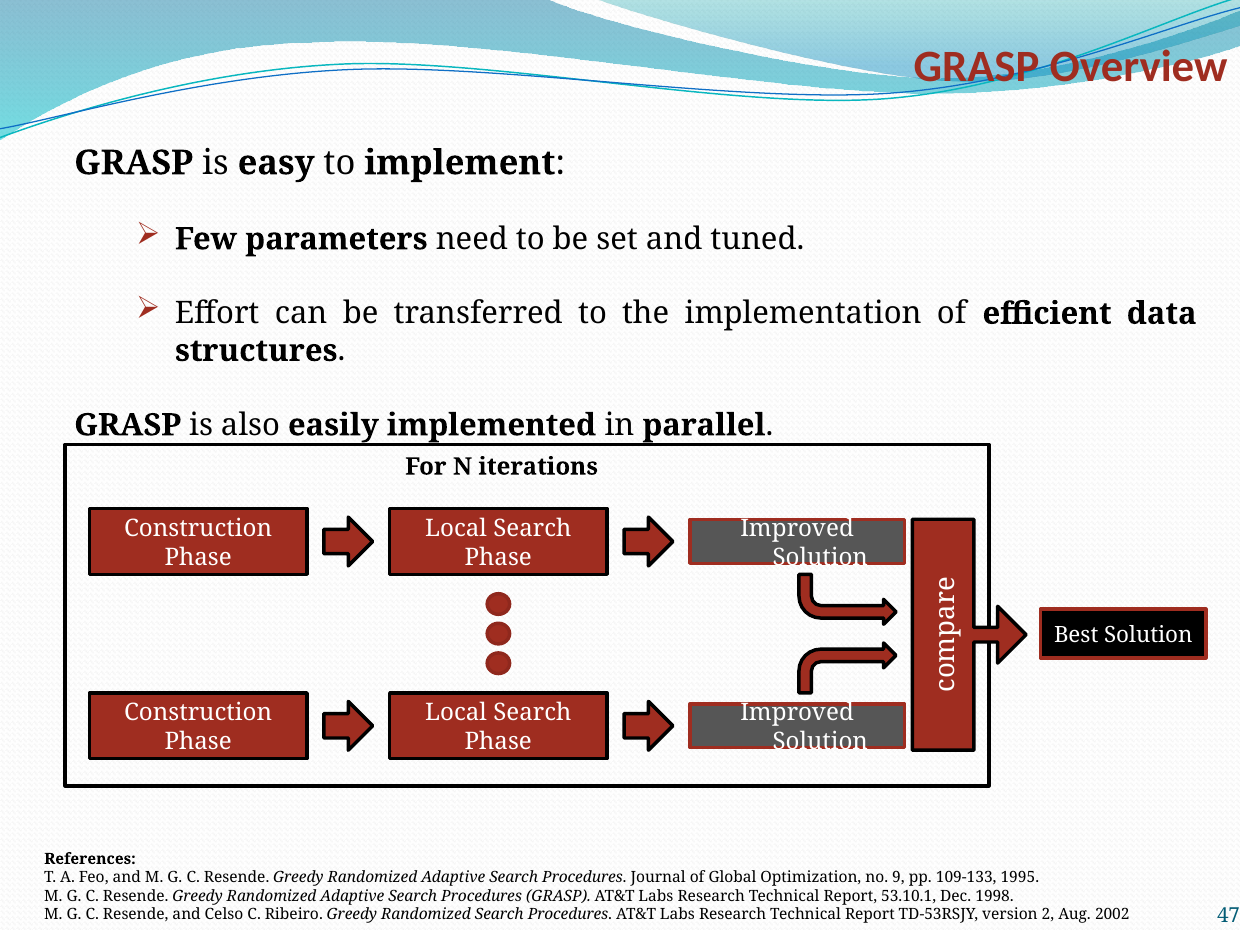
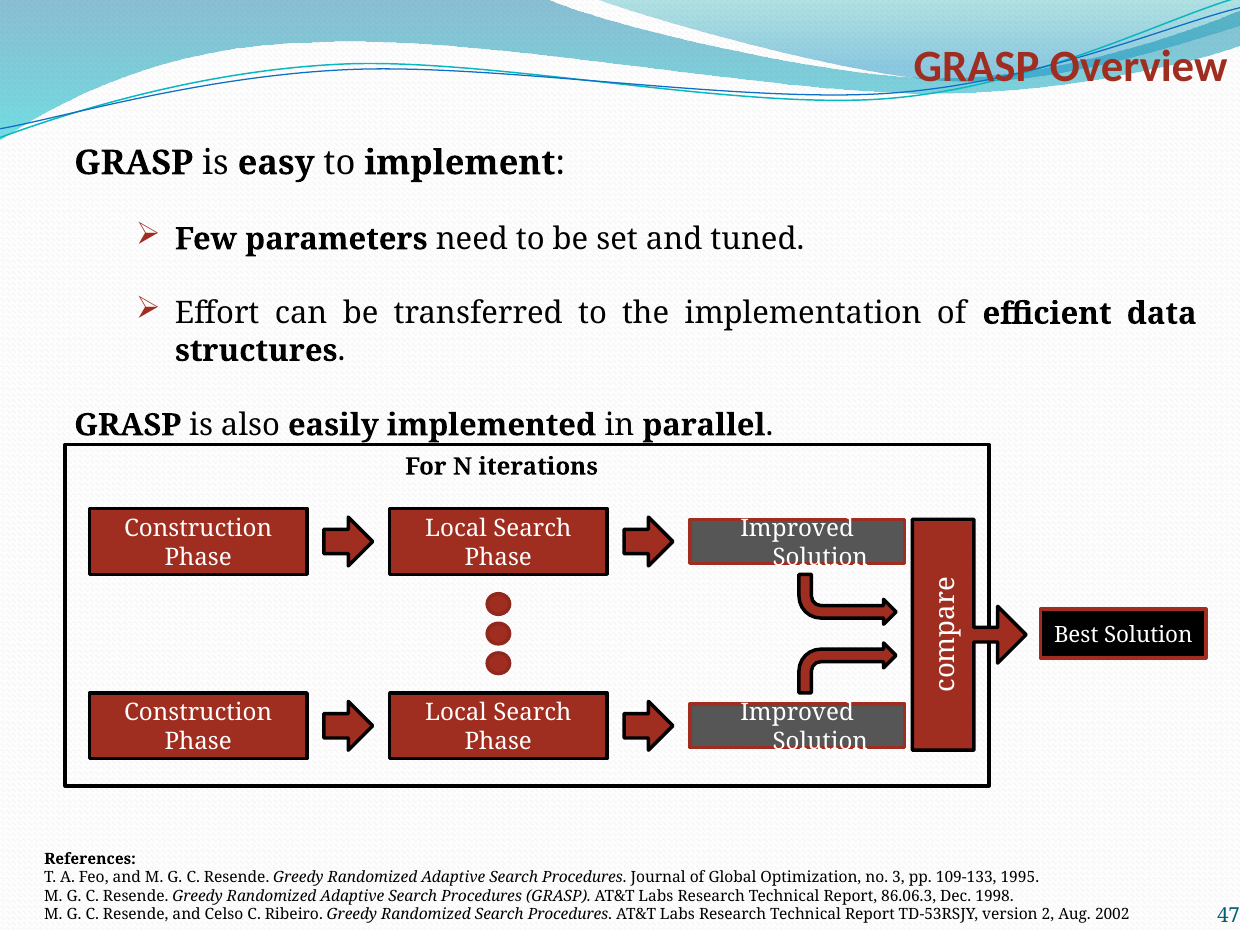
9: 9 -> 3
53.10.1: 53.10.1 -> 86.06.3
